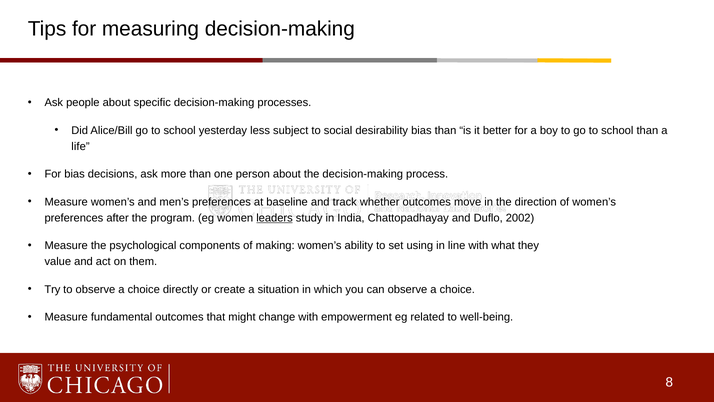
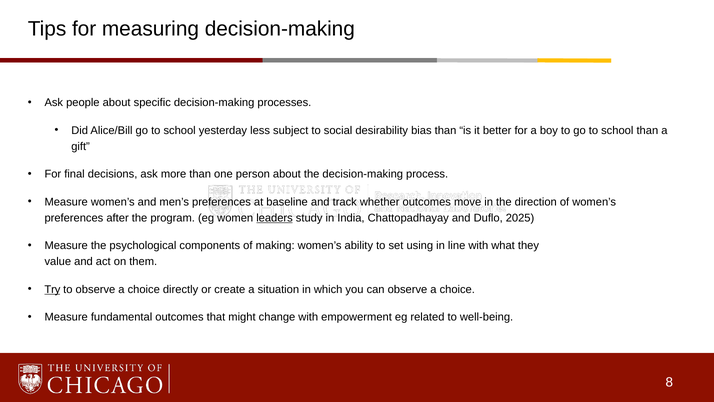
life: life -> gift
For bias: bias -> final
2002: 2002 -> 2025
Try underline: none -> present
